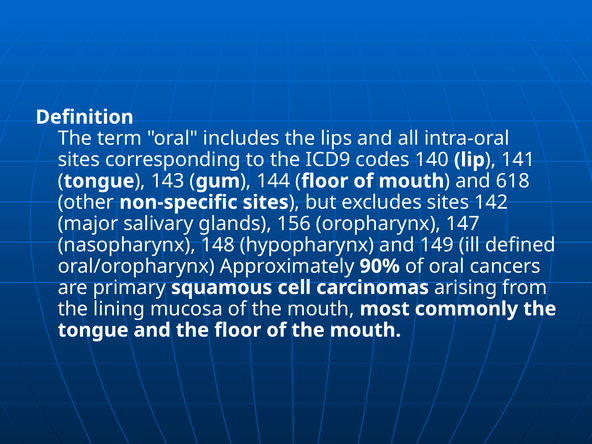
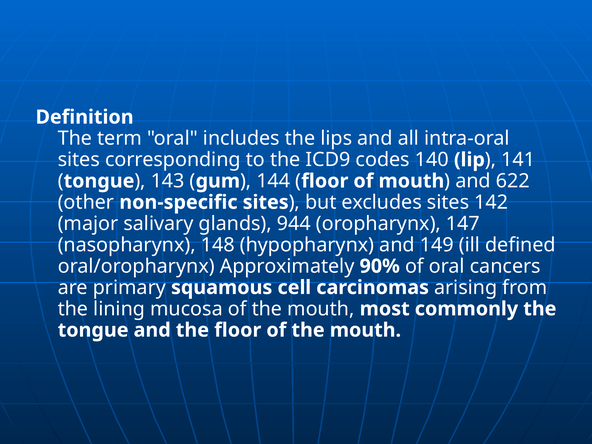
618: 618 -> 622
156: 156 -> 944
